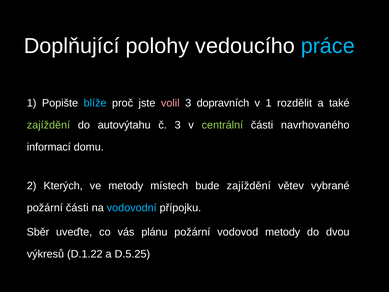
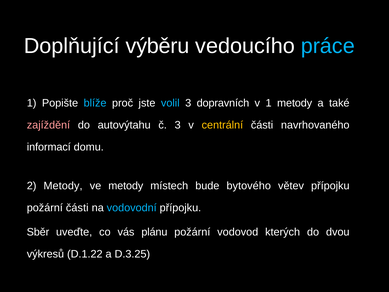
polohy: polohy -> výběru
volil colour: pink -> light blue
1 rozdělit: rozdělit -> metody
zajíždění at (48, 125) colour: light green -> pink
centrální colour: light green -> yellow
2 Kterých: Kterých -> Metody
bude zajíždění: zajíždění -> bytového
větev vybrané: vybrané -> přípojku
vodovod metody: metody -> kterých
D.5.25: D.5.25 -> D.3.25
